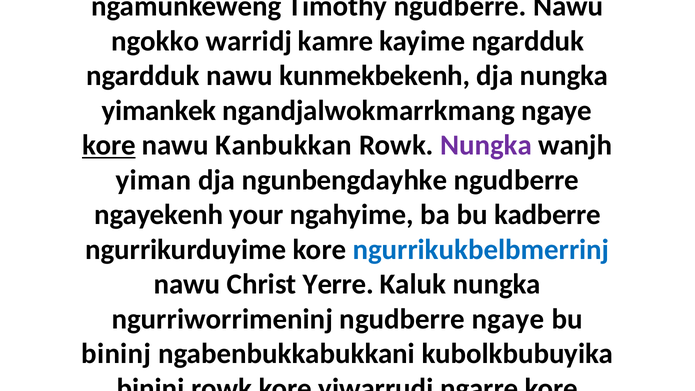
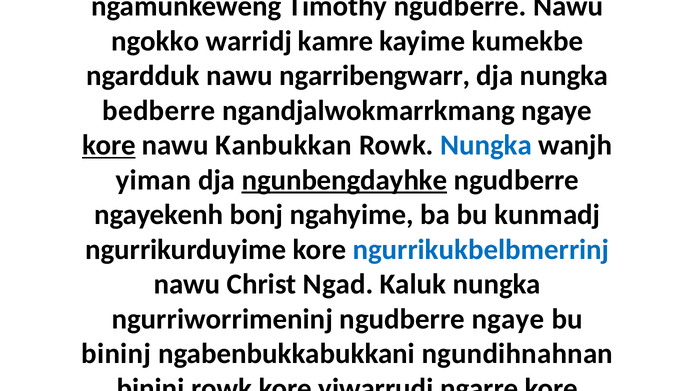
kayime ngardduk: ngardduk -> kumekbe
nawu kunmekbekenh: kunmekbekenh -> ngarribengwarr
yimankek: yimankek -> bedberre
Nungka at (486, 145) colour: purple -> blue
ngunbengdayhke underline: none -> present
your: your -> bonj
kadberre: kadberre -> kunmadj
Yerre: Yerre -> Ngad
ngabenbukkabukkani kubolkbubuyika: kubolkbubuyika -> ngundihnahnan
